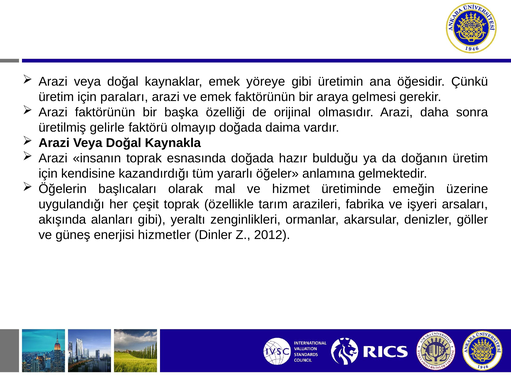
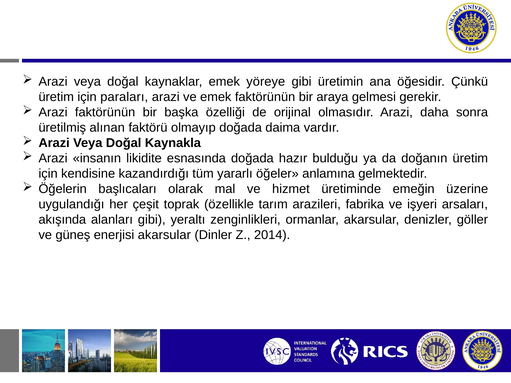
gelirle: gelirle -> alınan
insanın toprak: toprak -> likidite
enerjisi hizmetler: hizmetler -> akarsular
2012: 2012 -> 2014
